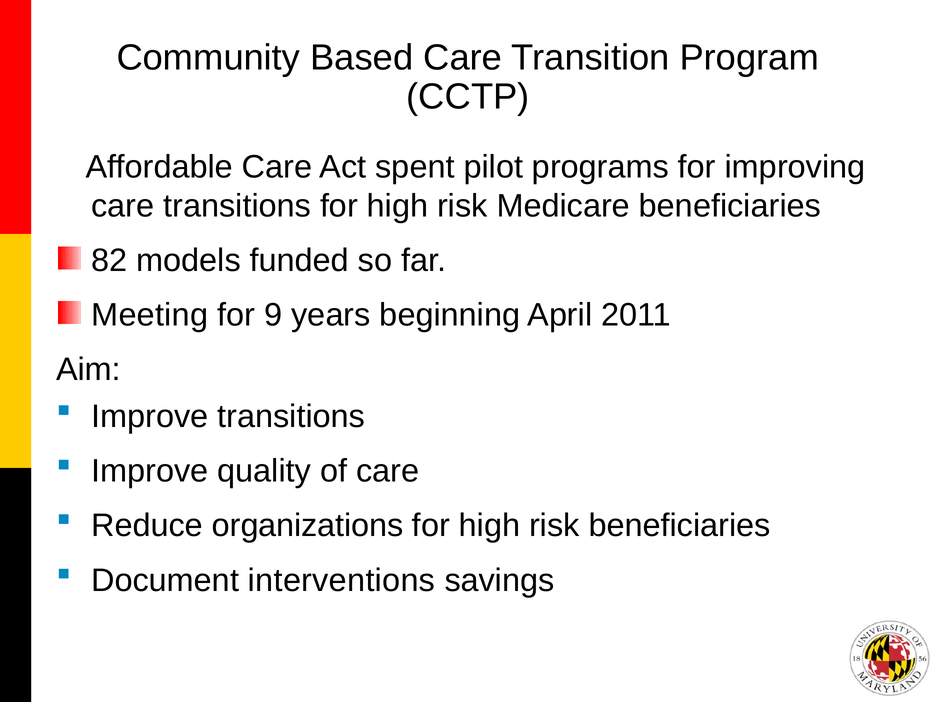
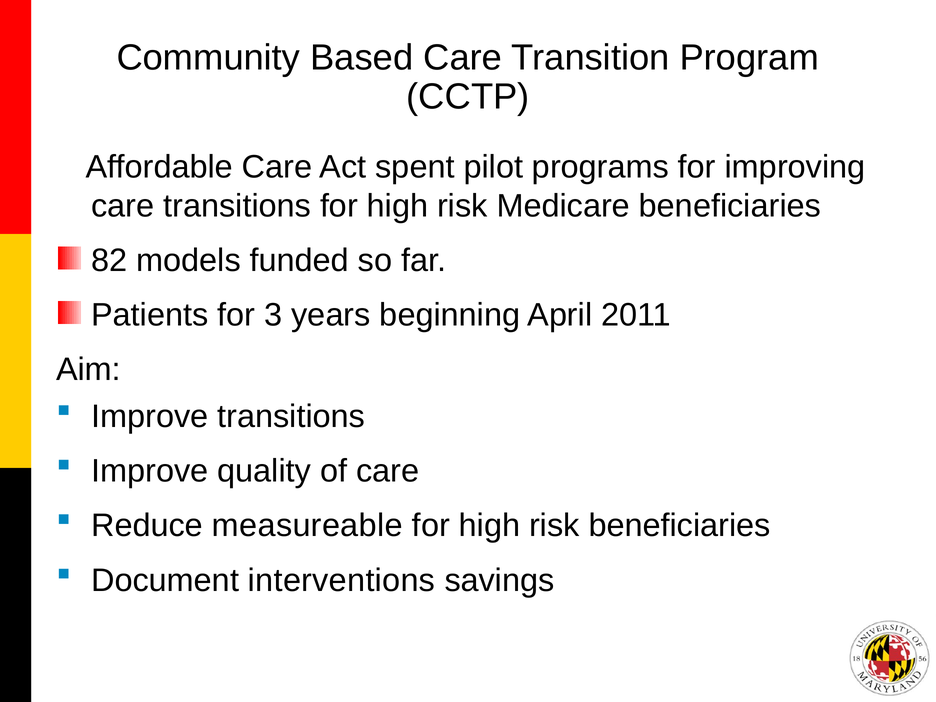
Meeting: Meeting -> Patients
9: 9 -> 3
organizations: organizations -> measureable
